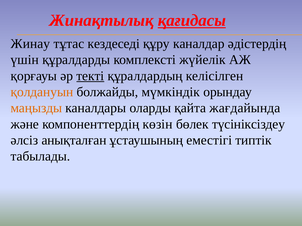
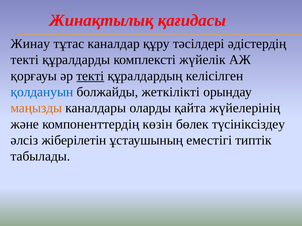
қағидасы underline: present -> none
кездеседі: кездеседі -> каналдар
каналдар: каналдар -> тәсілдері
үшін at (25, 60): үшін -> текті
қолдануын colour: orange -> blue
мүмкіндік: мүмкіндік -> жеткілікті
жағдайында: жағдайында -> жүйелерінің
анықталған: анықталған -> жіберілетін
